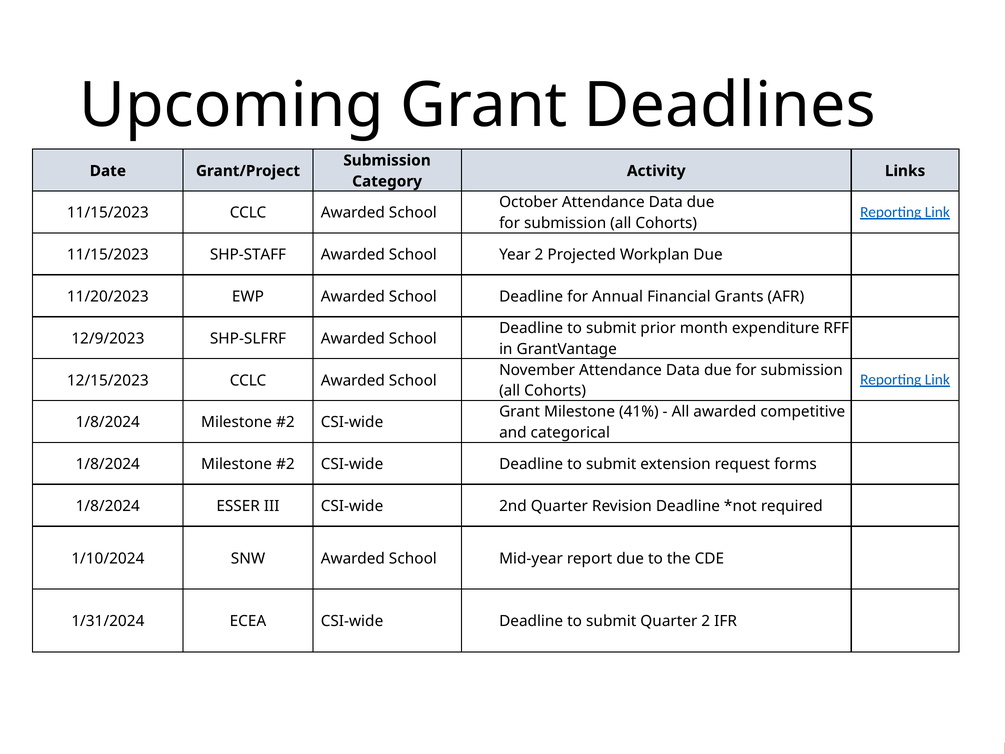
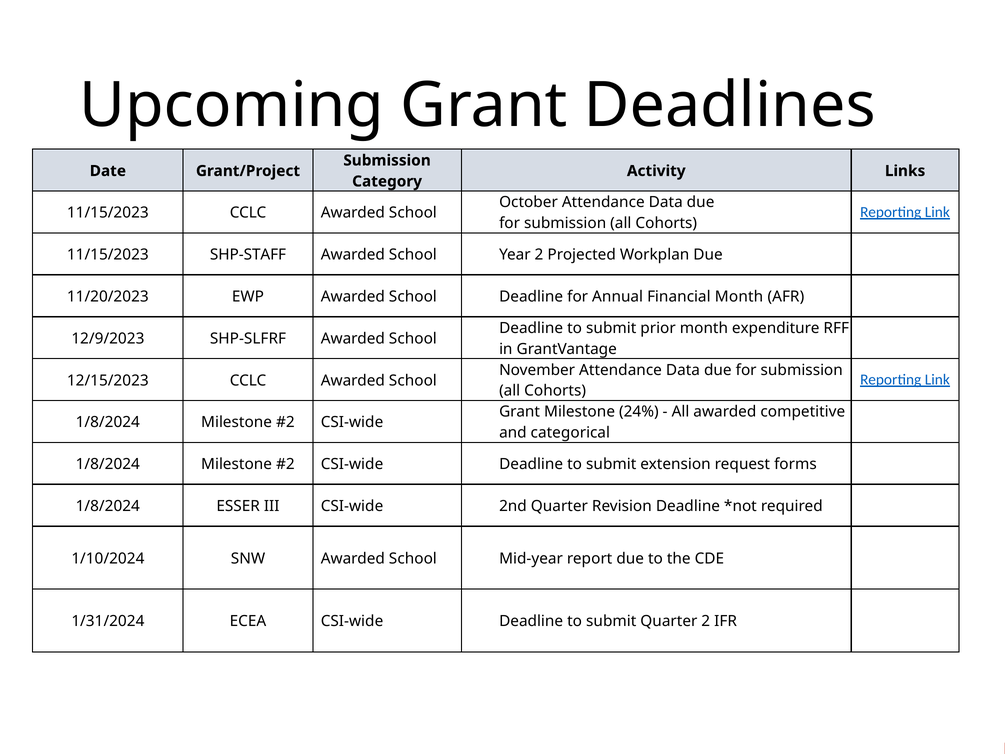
Financial Grants: Grants -> Month
41%: 41% -> 24%
